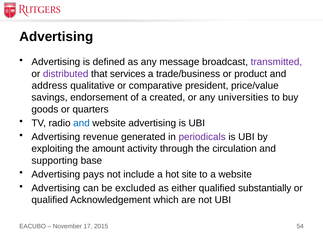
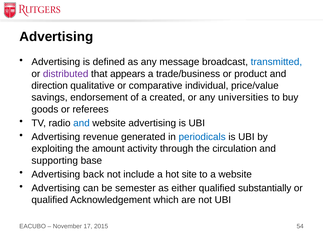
transmitted colour: purple -> blue
services: services -> appears
address: address -> direction
president: president -> individual
quarters: quarters -> referees
periodicals colour: purple -> blue
pays: pays -> back
excluded: excluded -> semester
